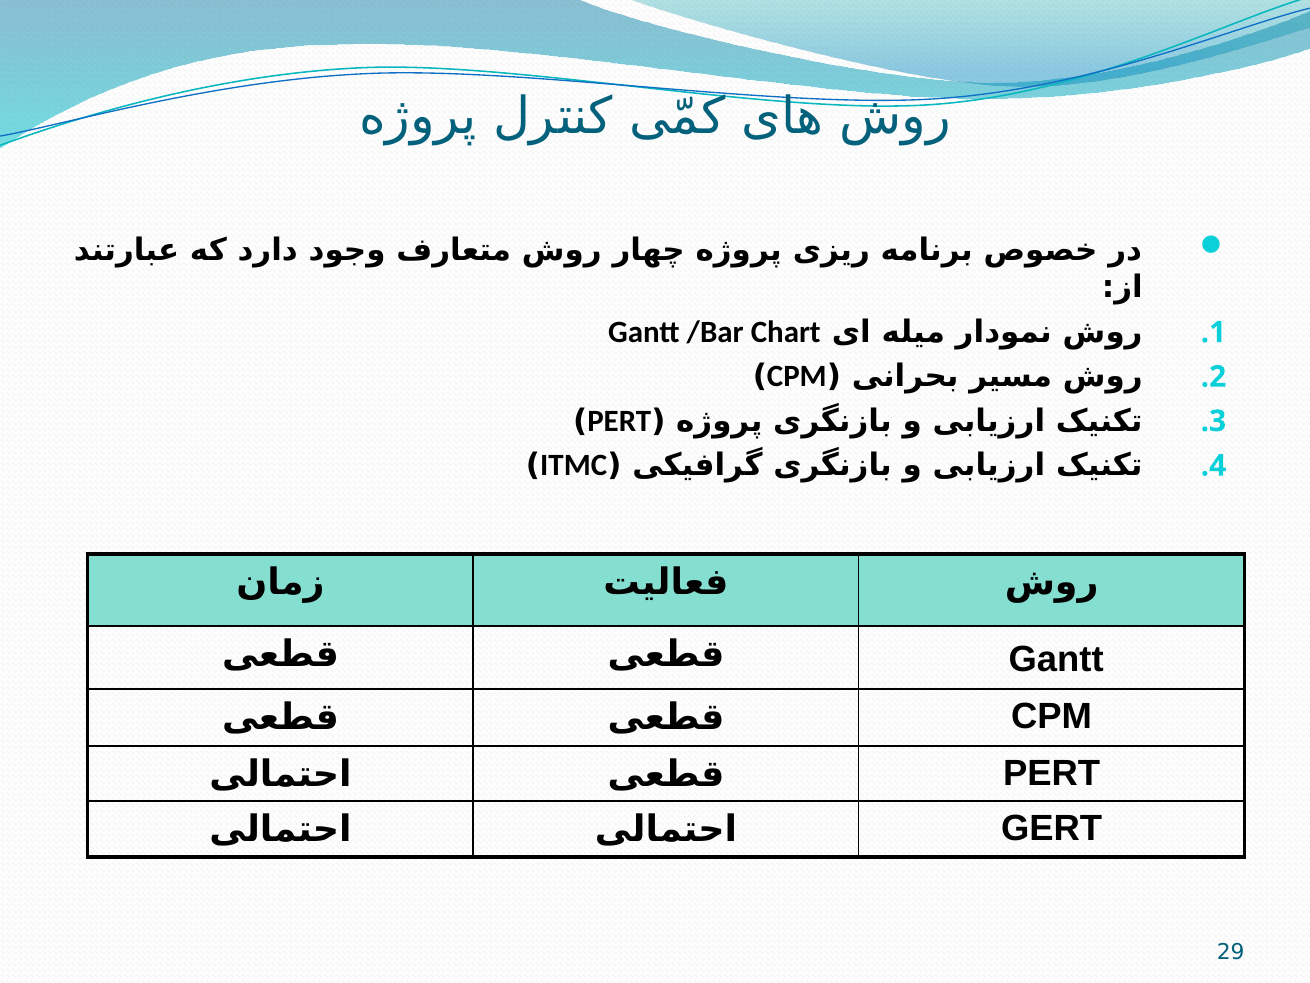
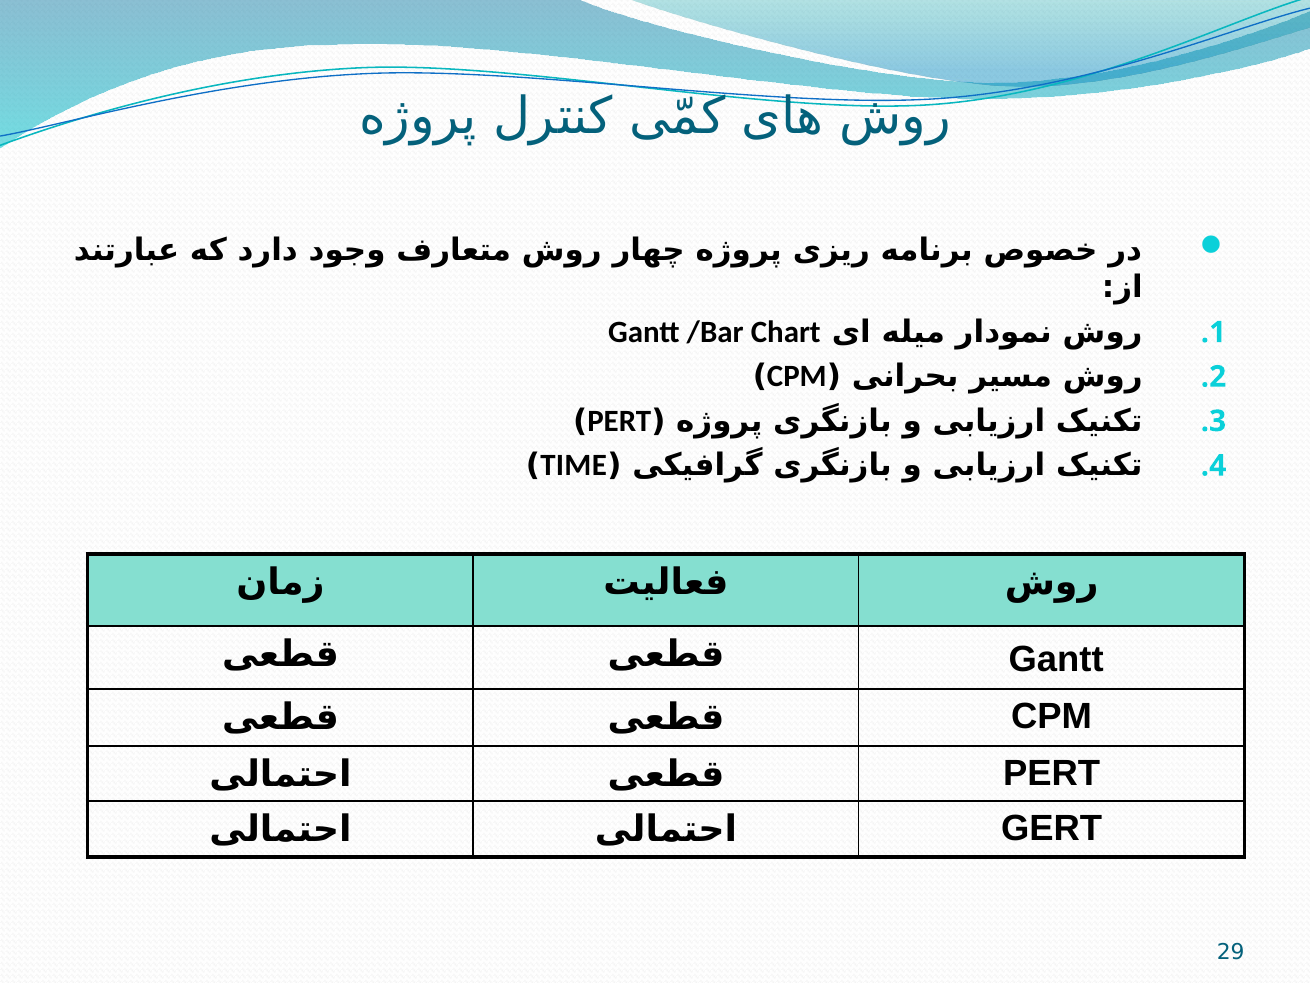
ITMC: ITMC -> TIME
